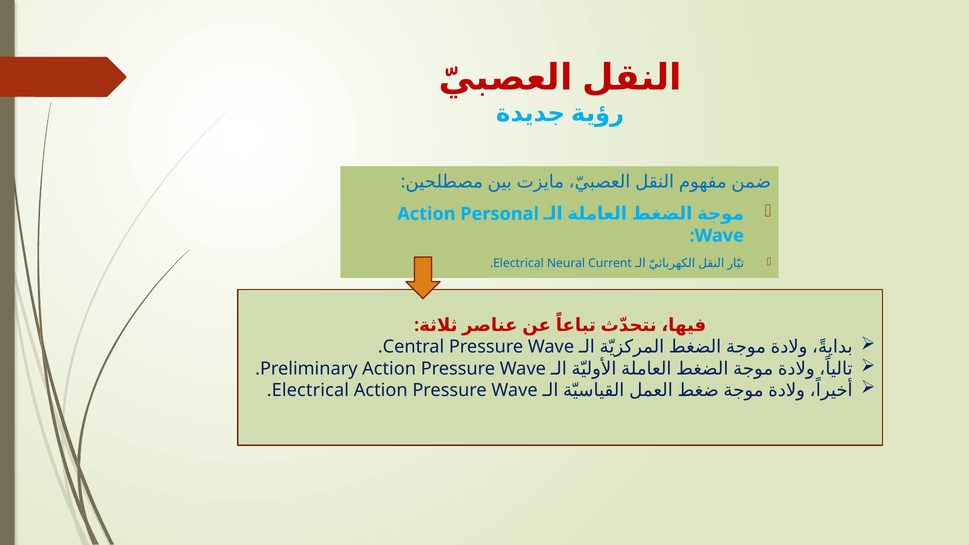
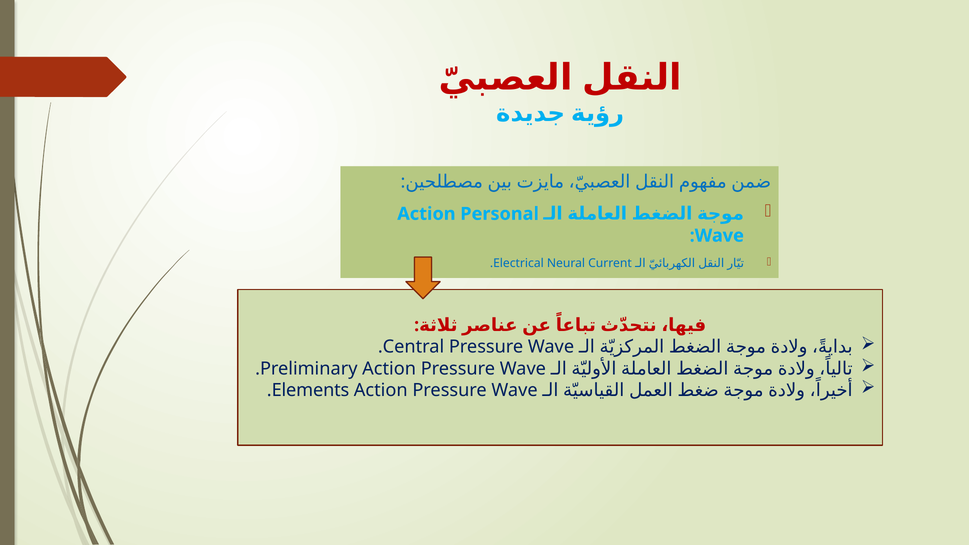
Electrical at (310, 391): Electrical -> Elements
